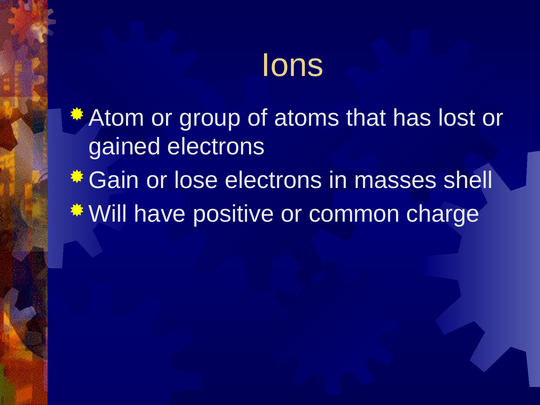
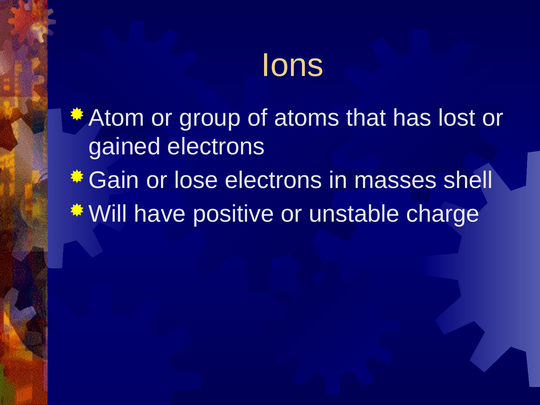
common: common -> unstable
